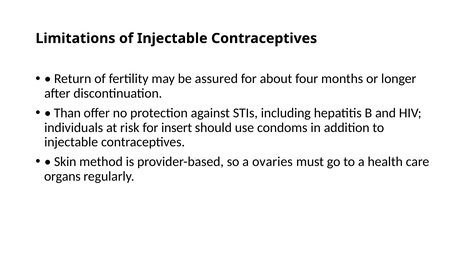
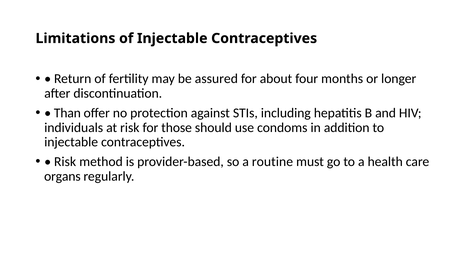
insert: insert -> those
Skin at (65, 162): Skin -> Risk
ovaries: ovaries -> routine
